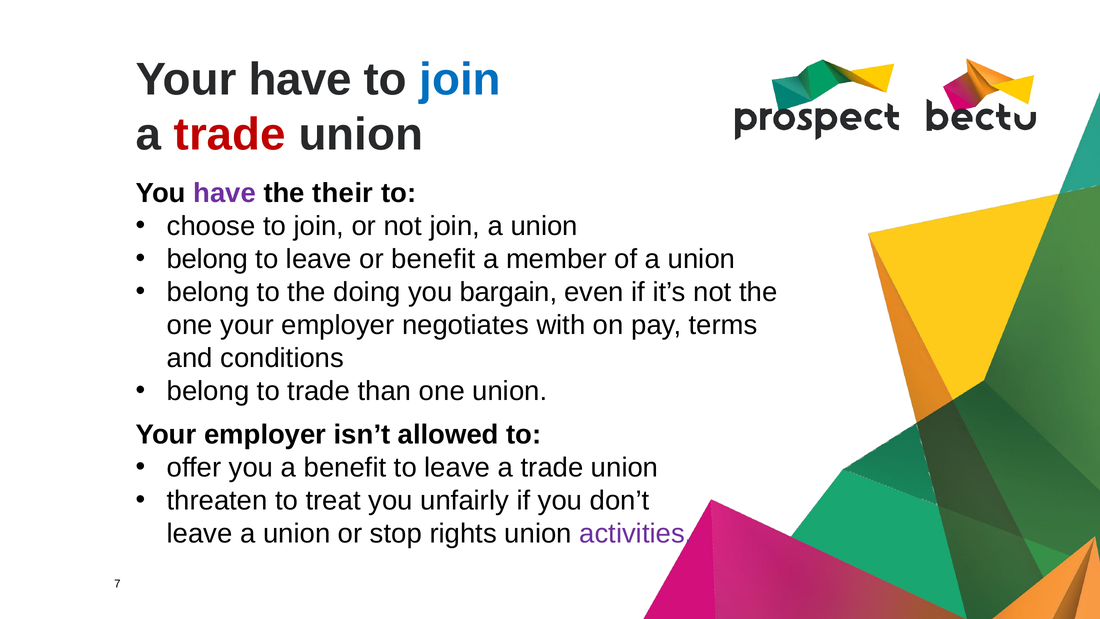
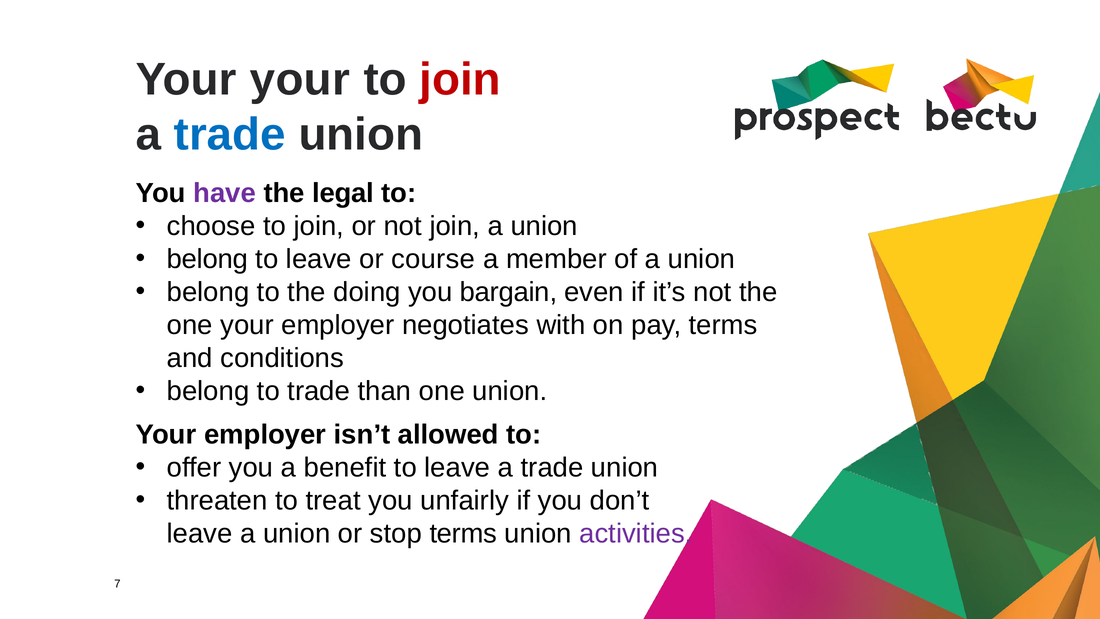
Your have: have -> your
join at (460, 80) colour: blue -> red
trade at (230, 135) colour: red -> blue
their: their -> legal
or benefit: benefit -> course
stop rights: rights -> terms
